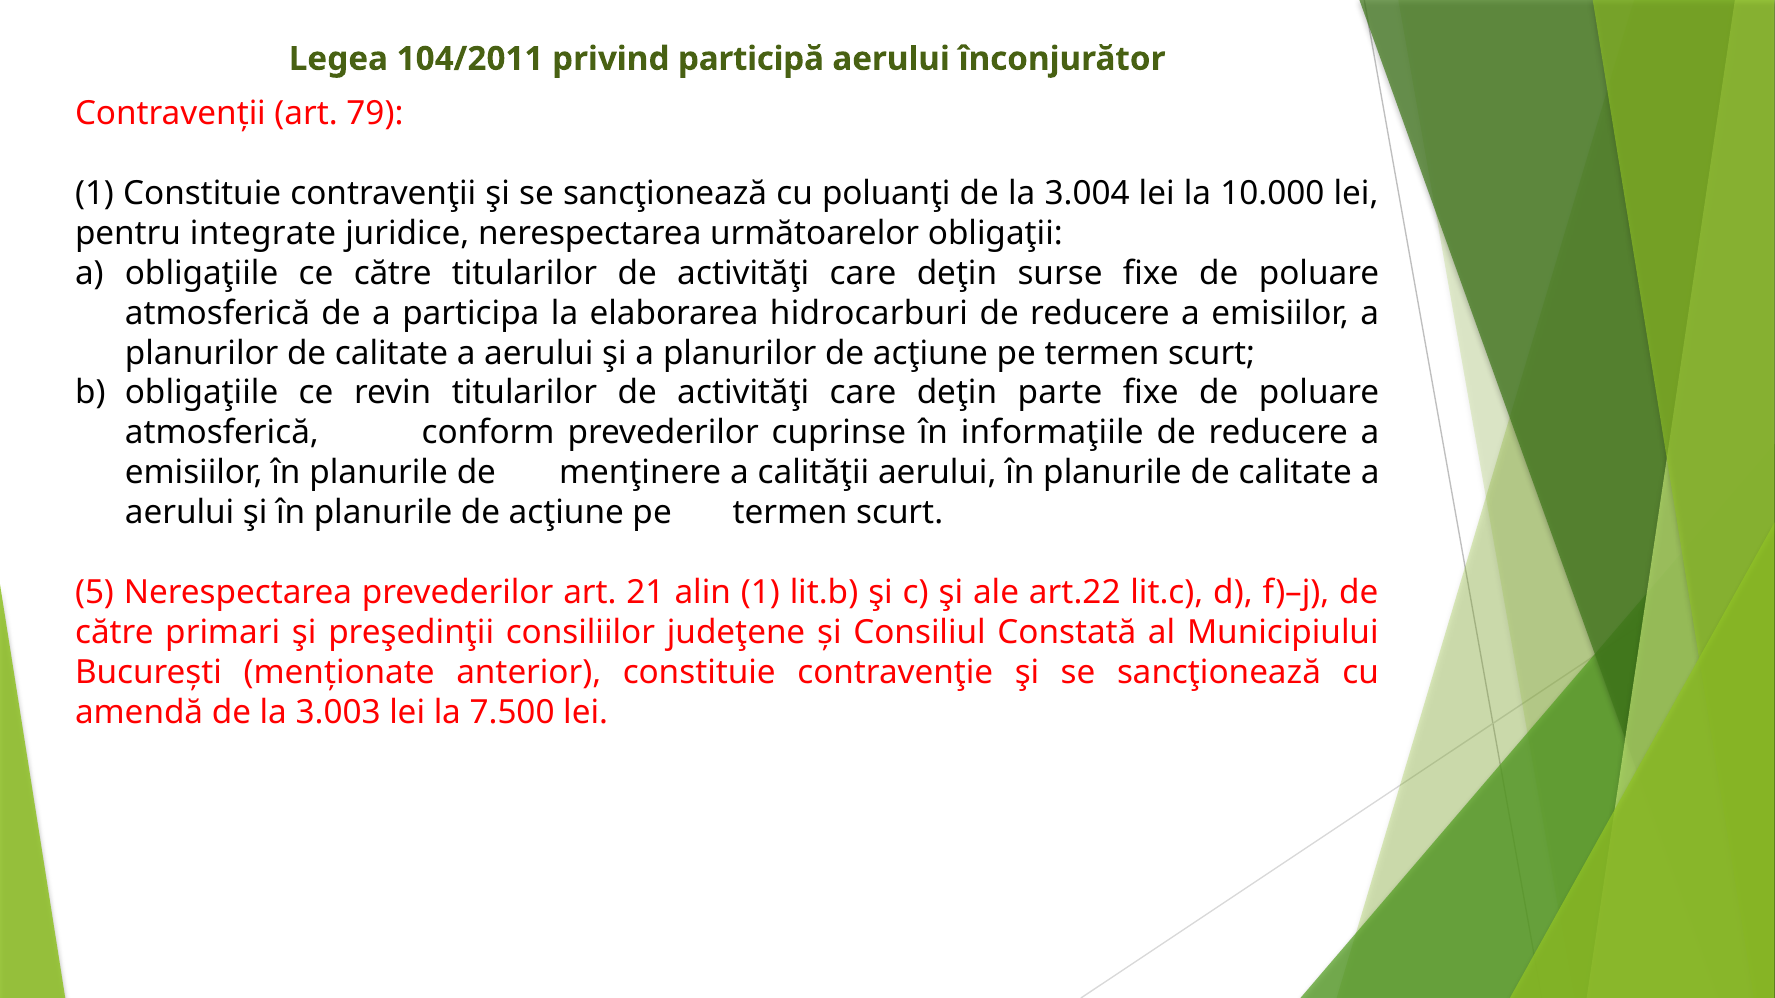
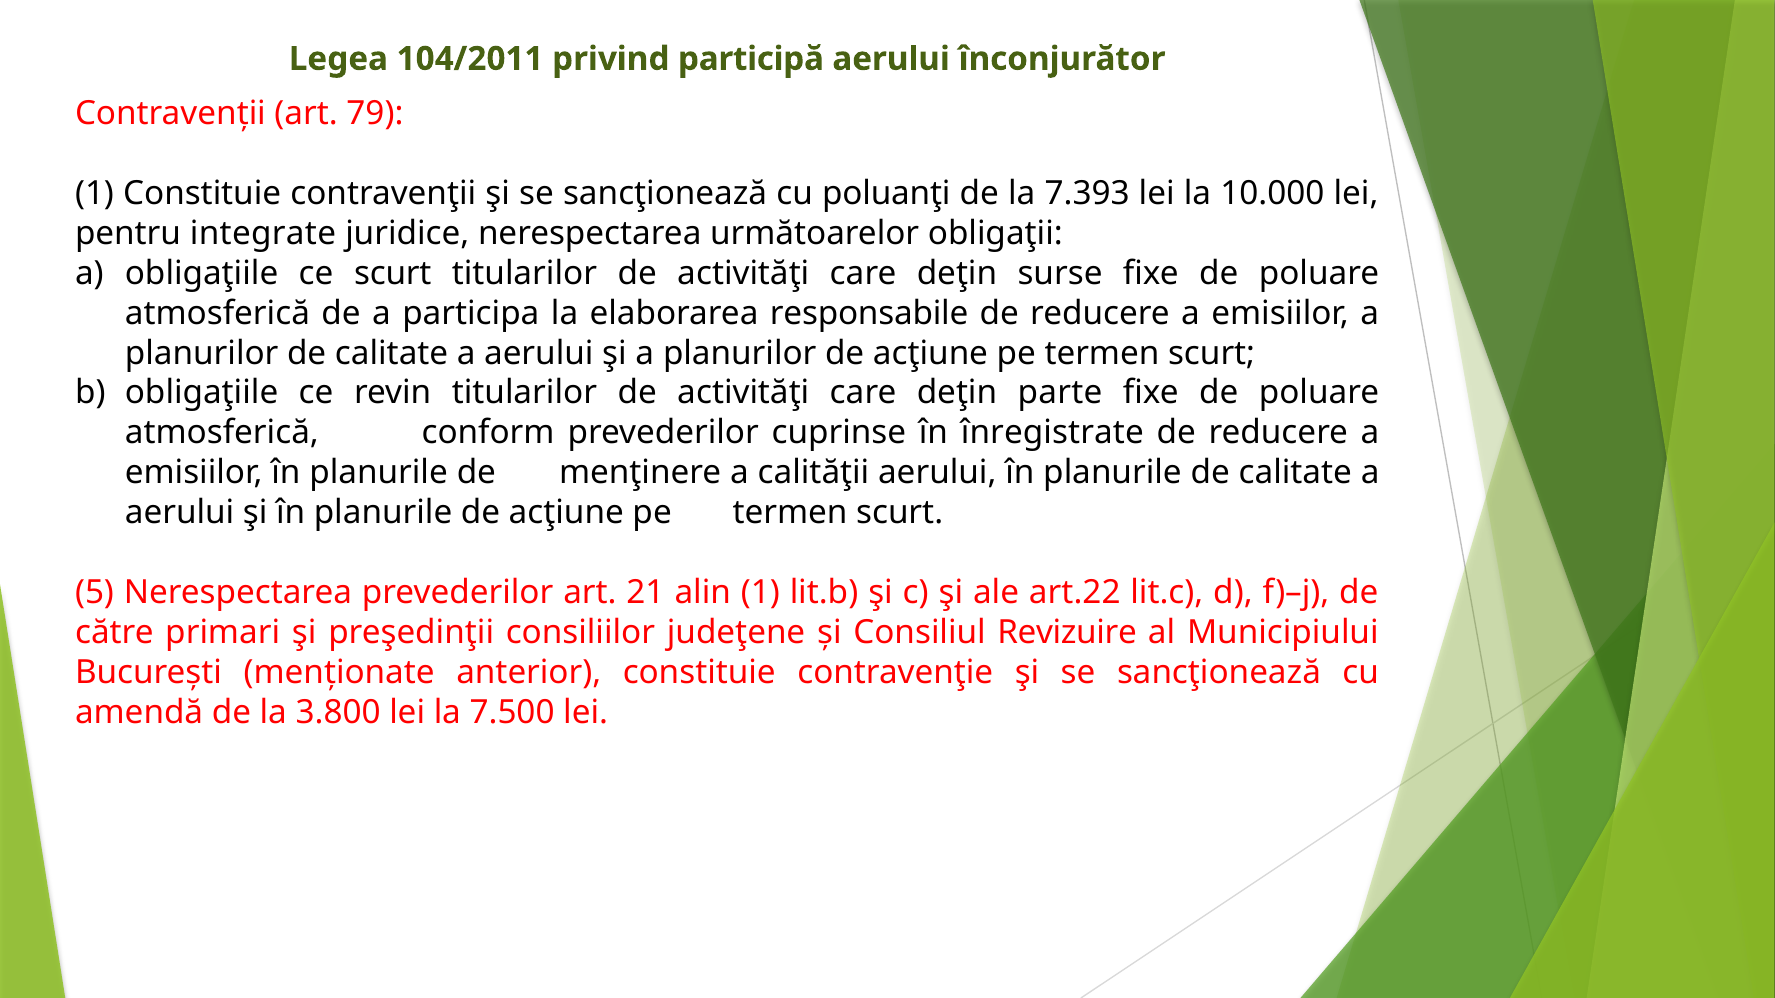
3.004: 3.004 -> 7.393
ce către: către -> scurt
hidrocarburi: hidrocarburi -> responsabile
informaţiile: informaţiile -> înregistrate
Constată: Constată -> Revizuire
3.003: 3.003 -> 3.800
